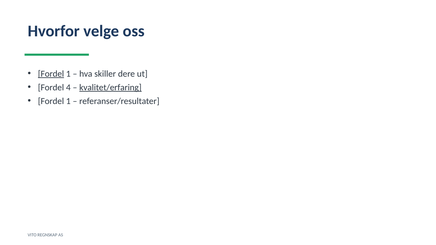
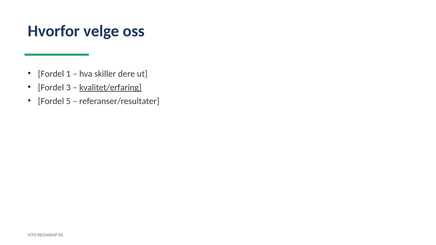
Fordel at (51, 74) underline: present -> none
4: 4 -> 3
1 at (68, 101): 1 -> 5
